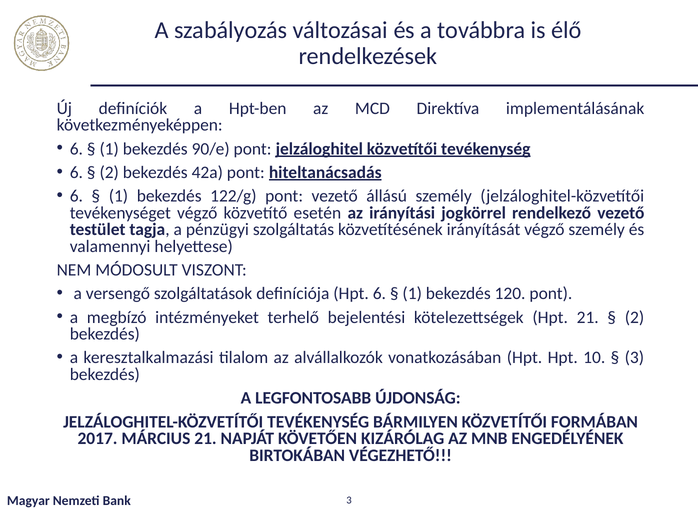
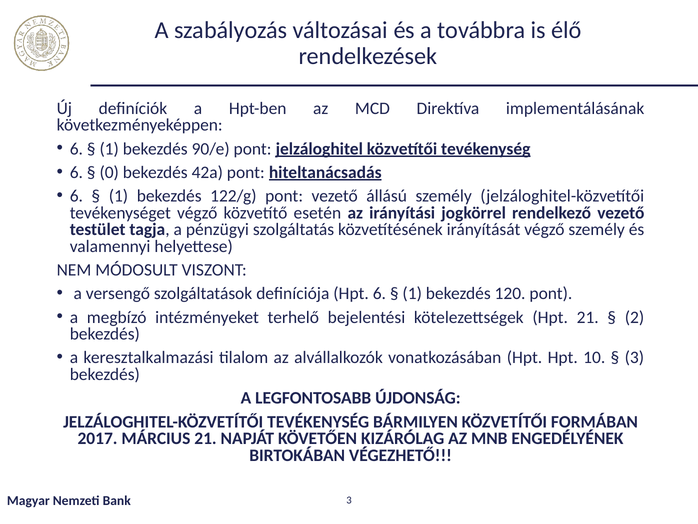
2 at (109, 172): 2 -> 0
